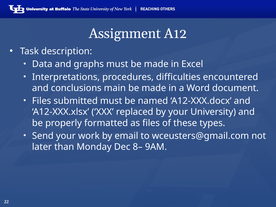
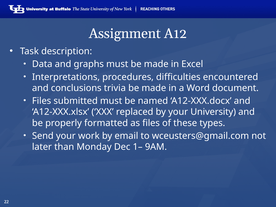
main: main -> trivia
8–: 8– -> 1–
